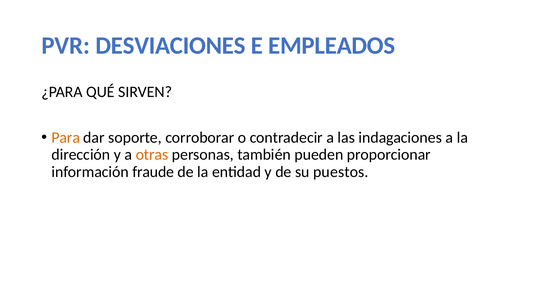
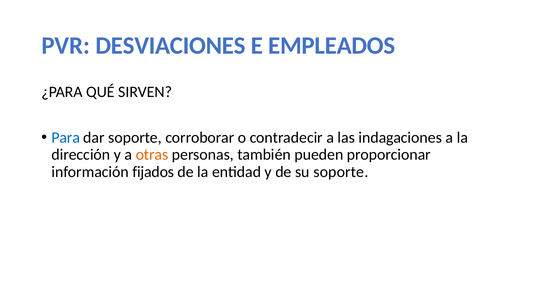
Para colour: orange -> blue
fraude: fraude -> fijados
su puestos: puestos -> soporte
